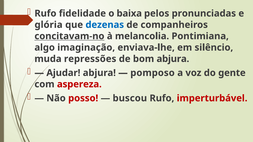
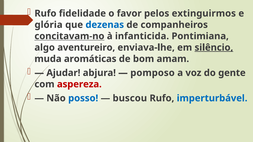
baixa: baixa -> favor
pronunciadas: pronunciadas -> extinguirmos
melancolia: melancolia -> infanticida
imaginação: imaginação -> aventureiro
silêncio underline: none -> present
repressões: repressões -> aromáticas
bom abjura: abjura -> amam
posso colour: red -> blue
imperturbável colour: red -> blue
